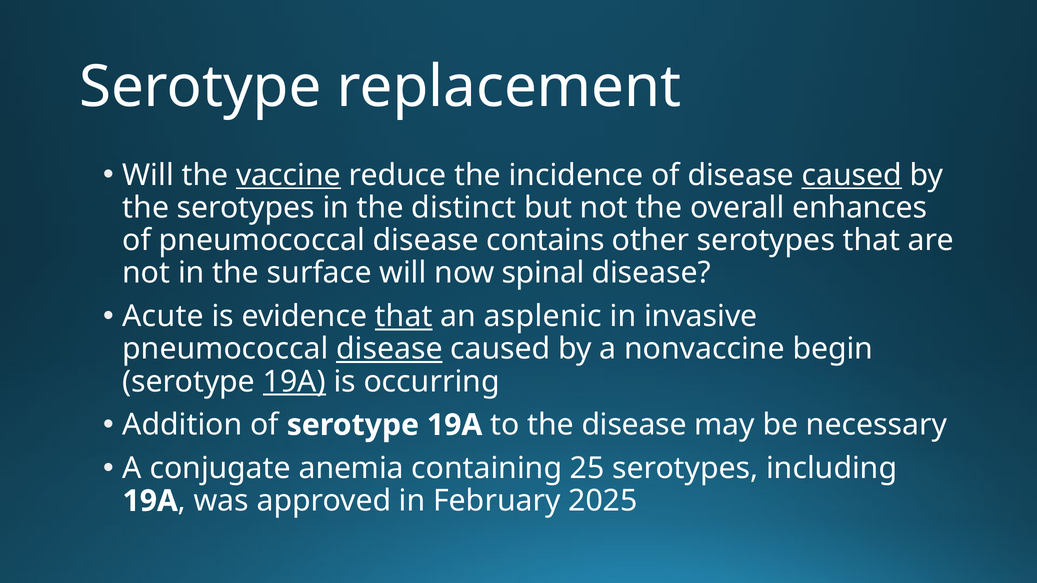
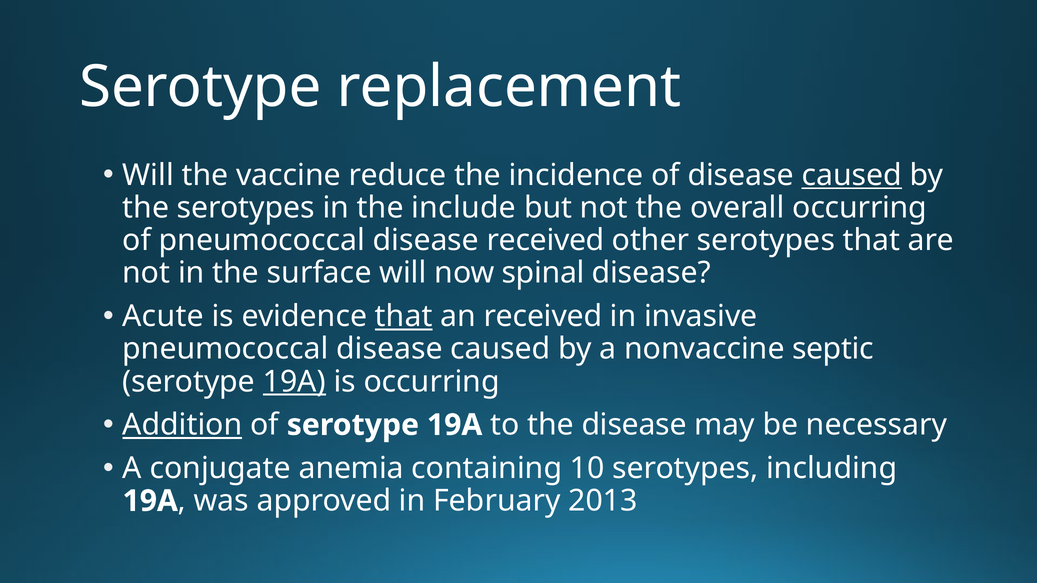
vaccine underline: present -> none
distinct: distinct -> include
overall enhances: enhances -> occurring
disease contains: contains -> received
an asplenic: asplenic -> received
disease at (389, 349) underline: present -> none
begin: begin -> septic
Addition underline: none -> present
25: 25 -> 10
2025: 2025 -> 2013
